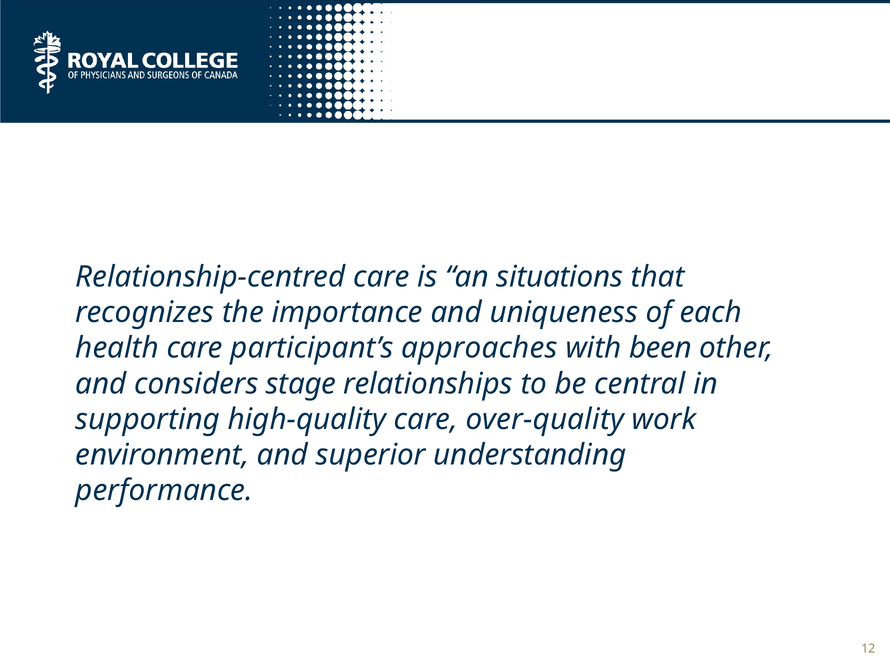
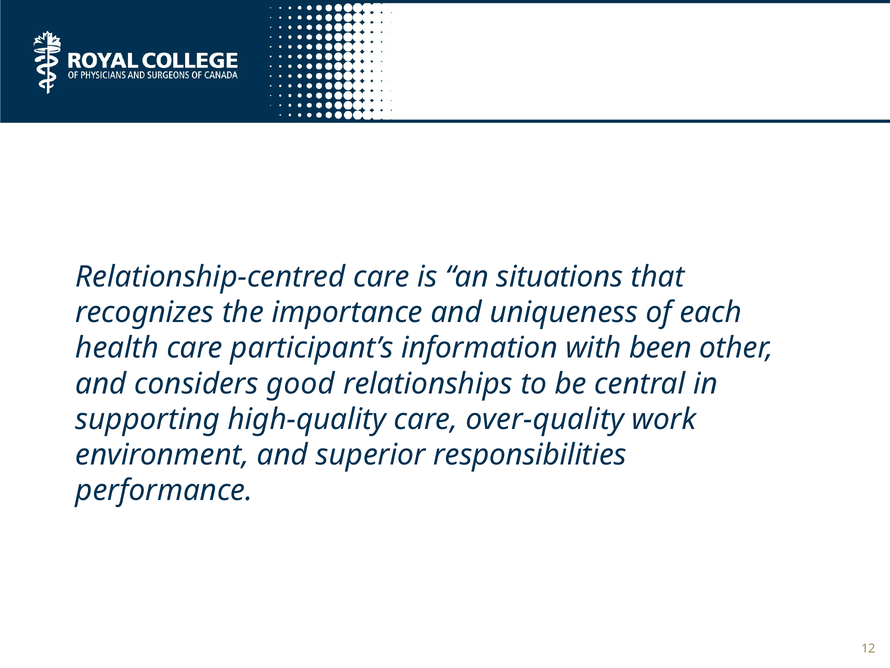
approaches: approaches -> information
stage: stage -> good
understanding: understanding -> responsibilities
